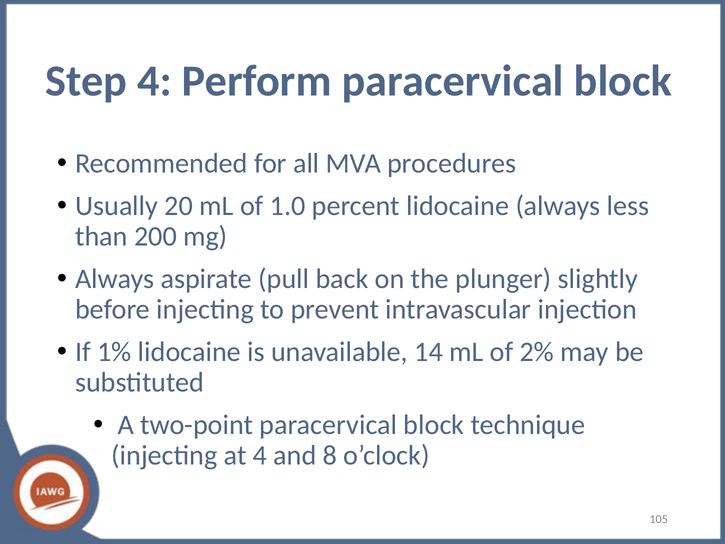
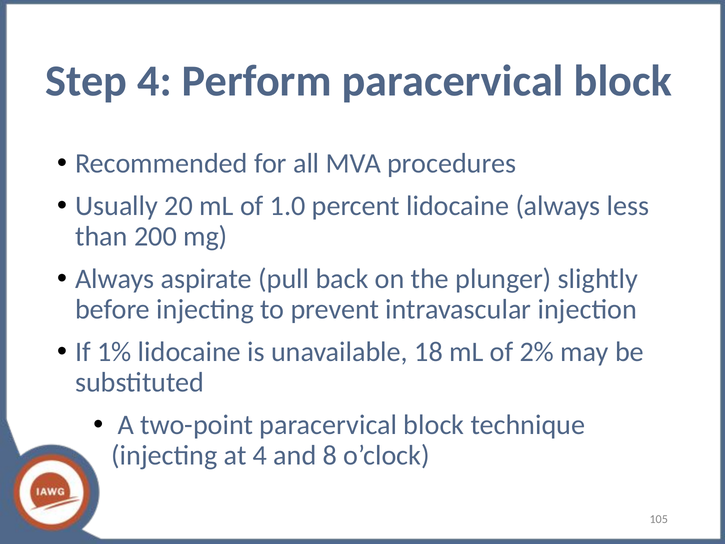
14: 14 -> 18
